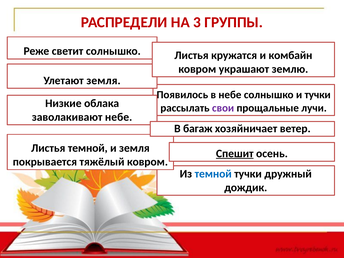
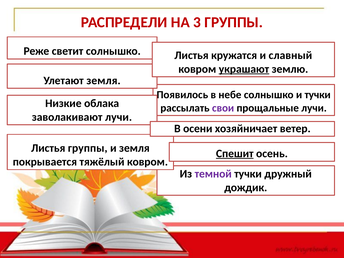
комбайн: комбайн -> славный
украшают underline: none -> present
заволакивают небе: небе -> лучи
багаж: багаж -> осени
Листья темной: темной -> группы
темной at (213, 174) colour: blue -> purple
